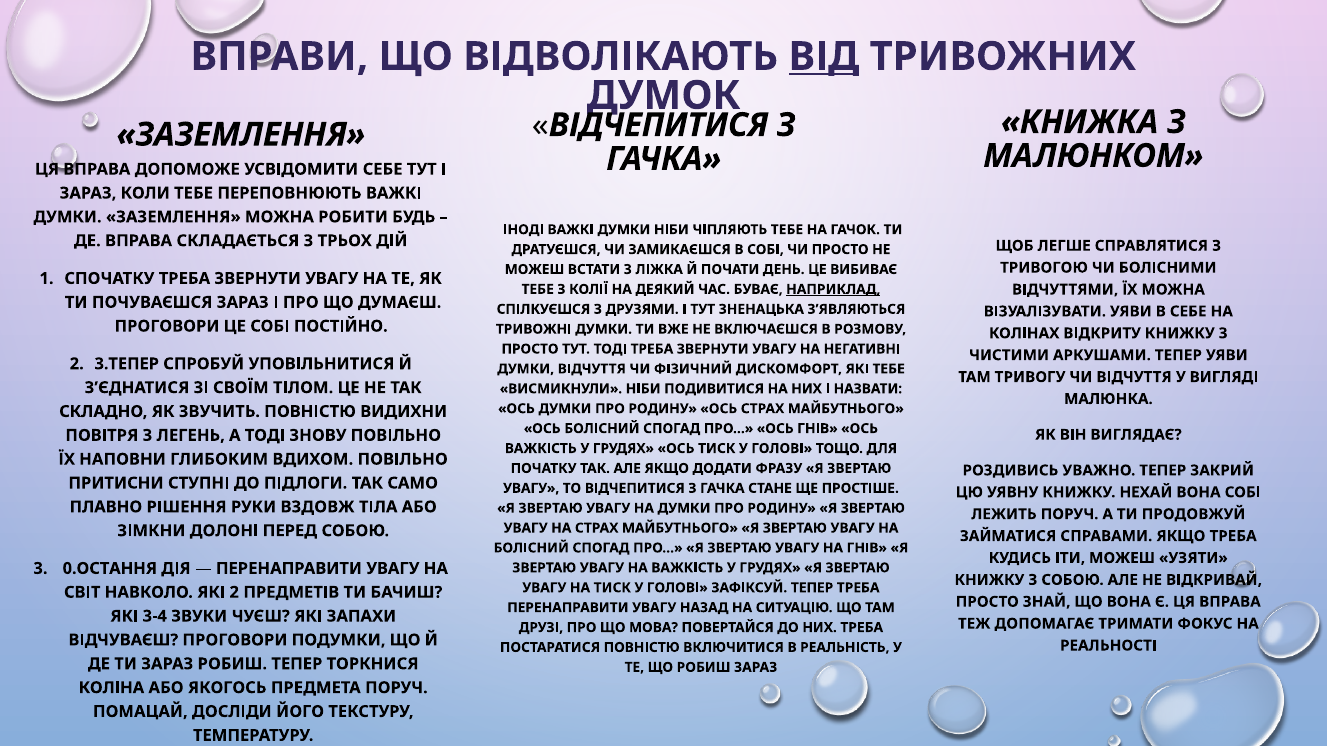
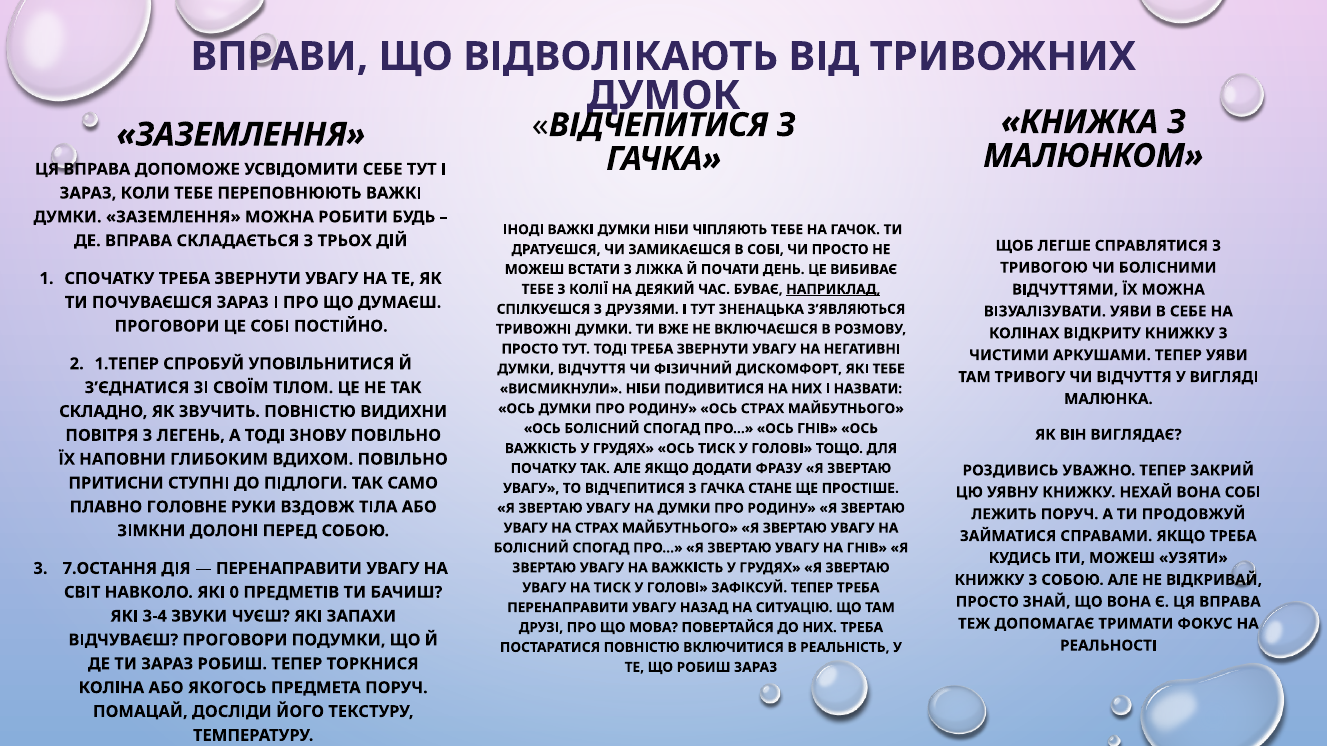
ВІД underline: present -> none
3.ТЕПЕР: 3.ТЕПЕР -> 1.ТЕПЕР
РІШЕННЯ: РІШЕННЯ -> ГОЛОВНЕ
0.ОСТАННЯ: 0.ОСТАННЯ -> 7.ОСТАННЯ
ЯКІ 2: 2 -> 0
